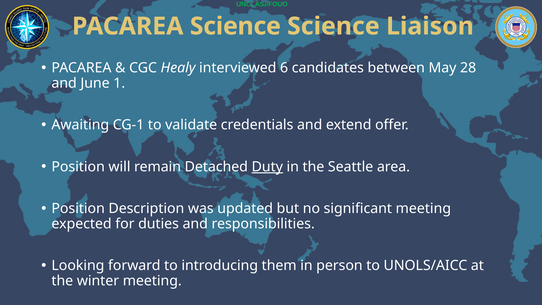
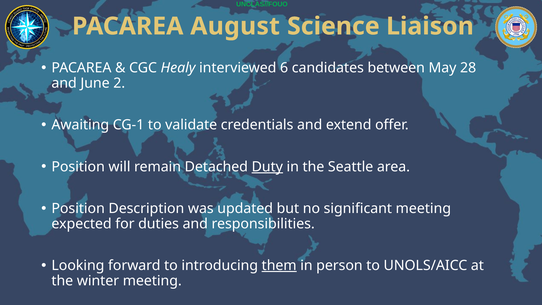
PACAREA Science: Science -> August
1: 1 -> 2
them underline: none -> present
